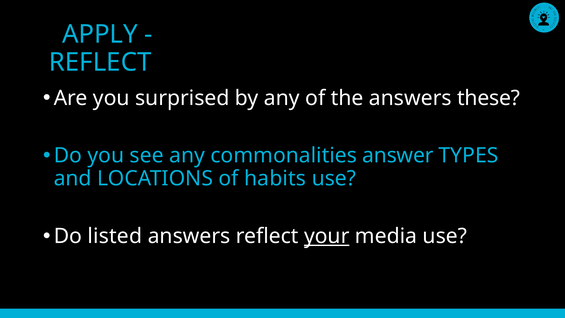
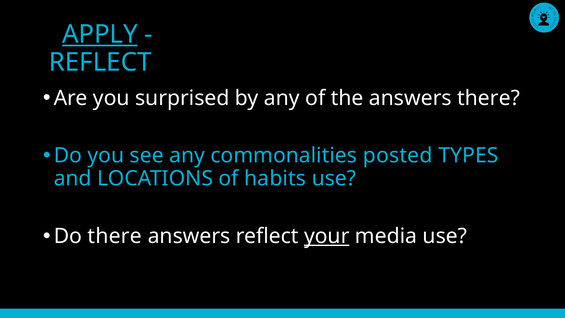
APPLY underline: none -> present
answers these: these -> there
answer: answer -> posted
Do listed: listed -> there
